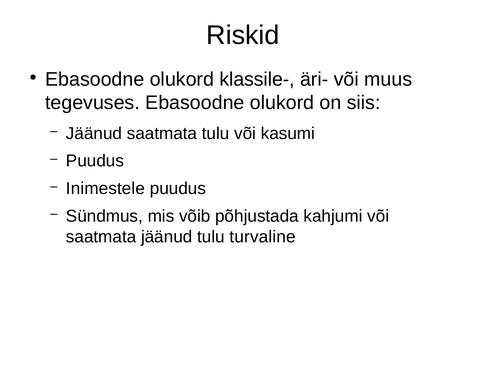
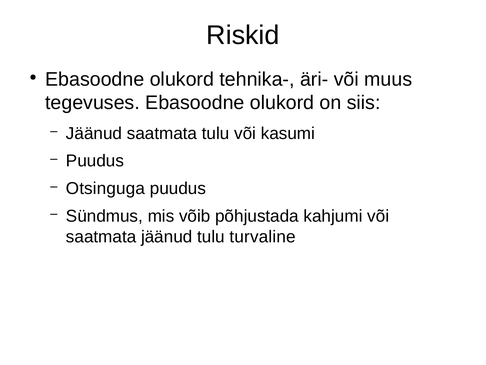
klassile-: klassile- -> tehnika-
Inimestele: Inimestele -> Otsinguga
